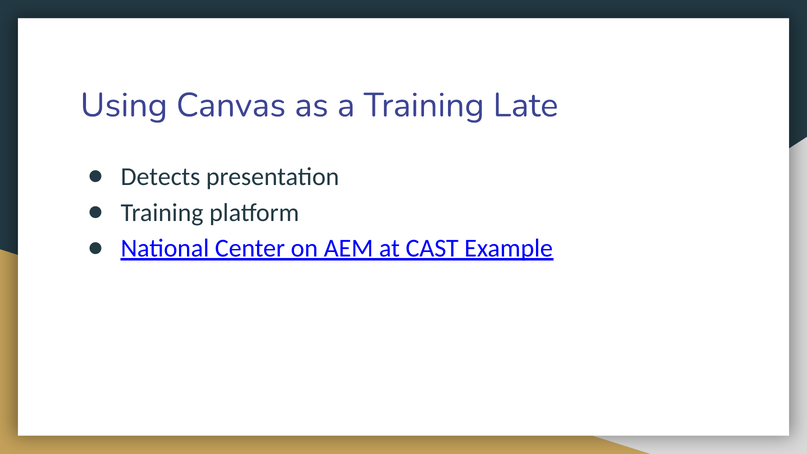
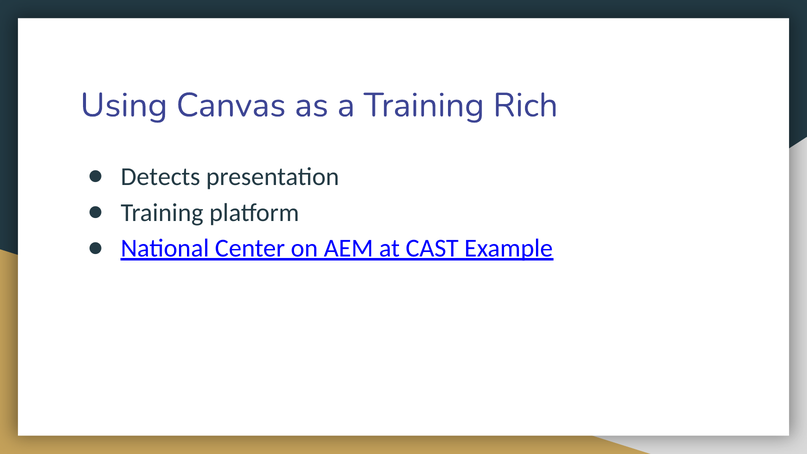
Late: Late -> Rich
